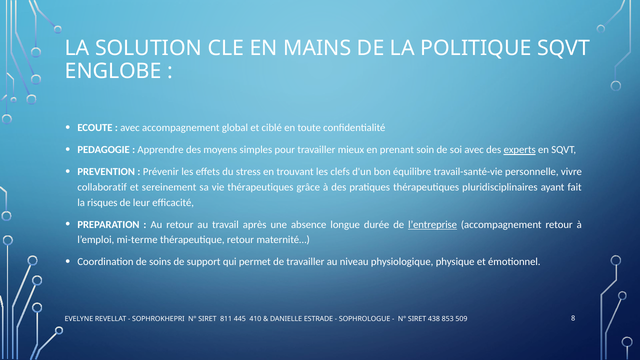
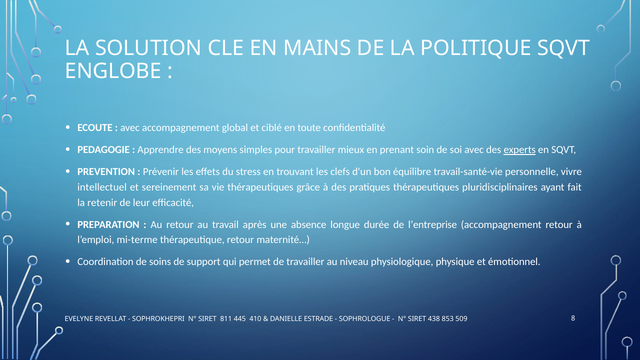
collaboratif: collaboratif -> intellectuel
risques: risques -> retenir
l’entreprise underline: present -> none
